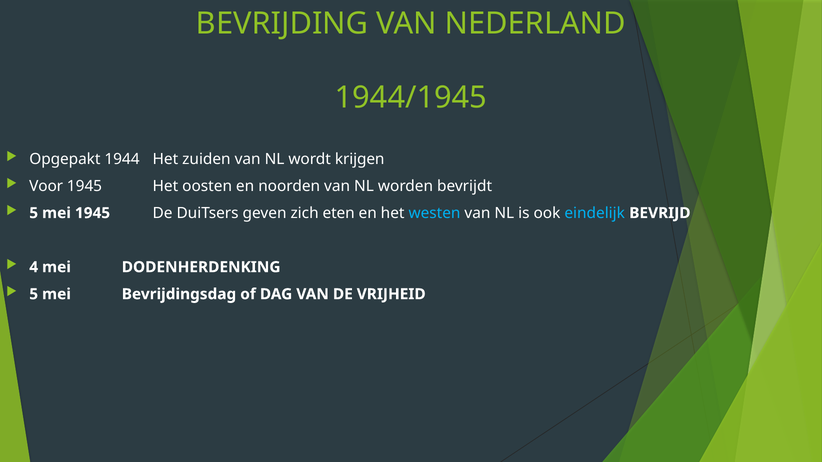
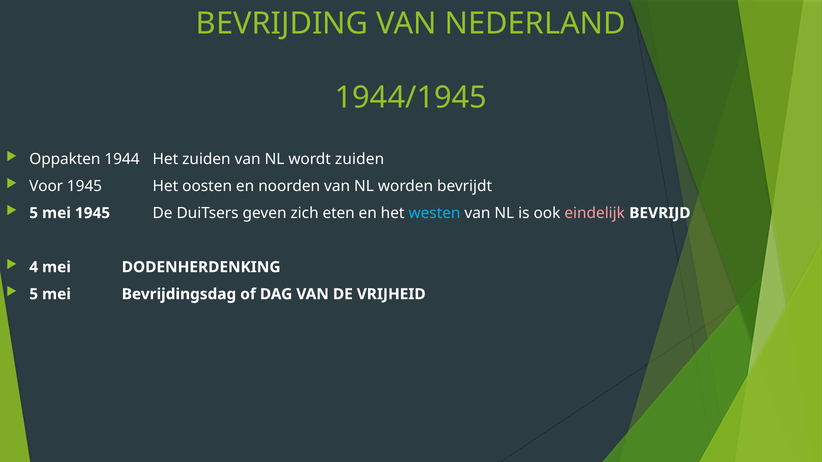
Opgepakt: Opgepakt -> Oppakten
wordt krijgen: krijgen -> zuiden
eindelijk colour: light blue -> pink
